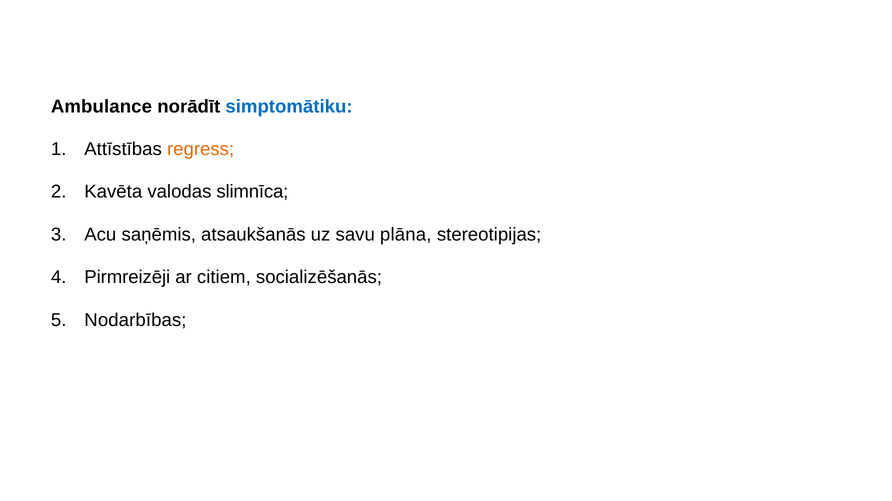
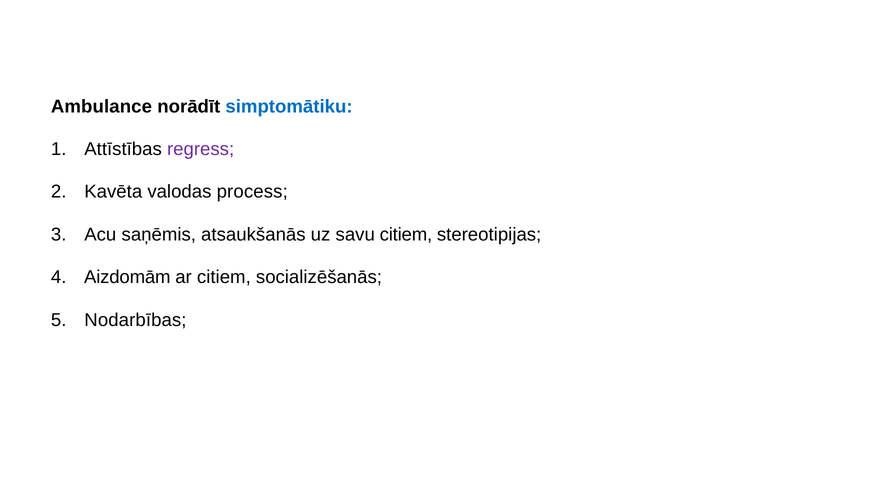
regress colour: orange -> purple
slimnīca: slimnīca -> process
savu plāna: plāna -> citiem
Pirmreizēji: Pirmreizēji -> Aizdomām
